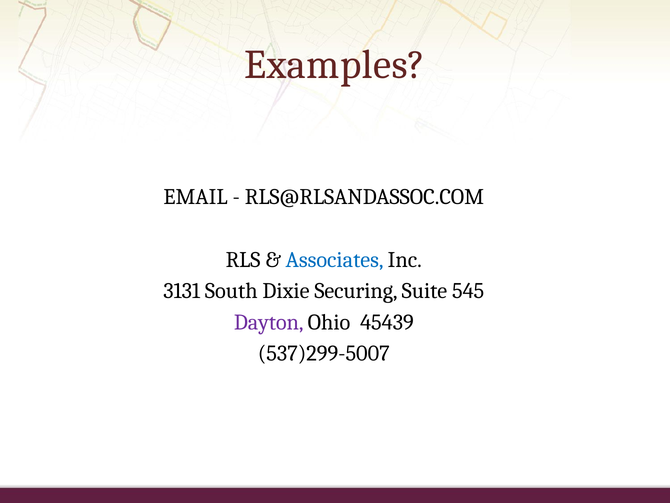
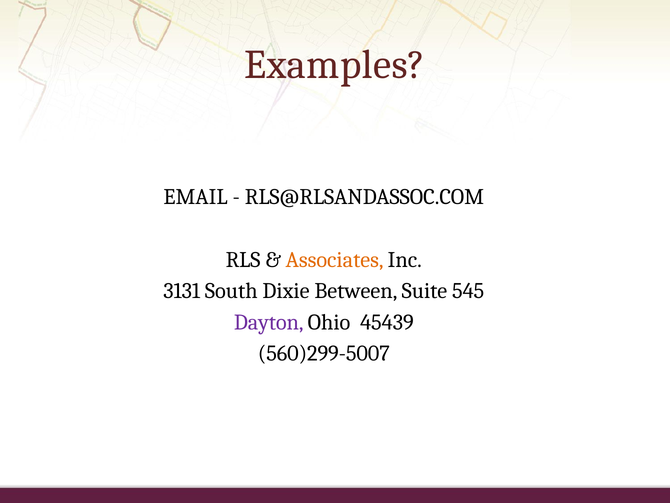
Associates colour: blue -> orange
Securing: Securing -> Between
537)299-5007: 537)299-5007 -> 560)299-5007
